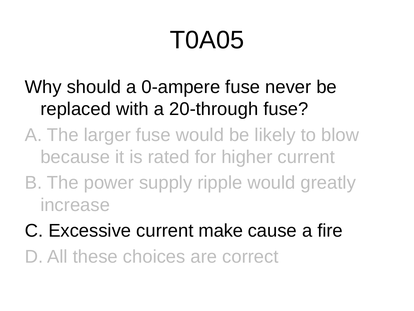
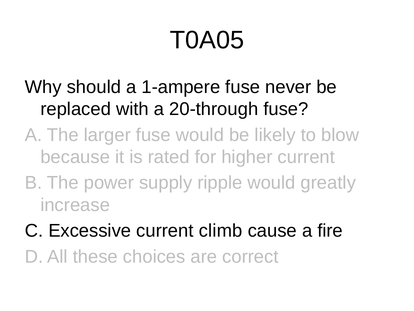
0-ampere: 0-ampere -> 1-ampere
make: make -> climb
